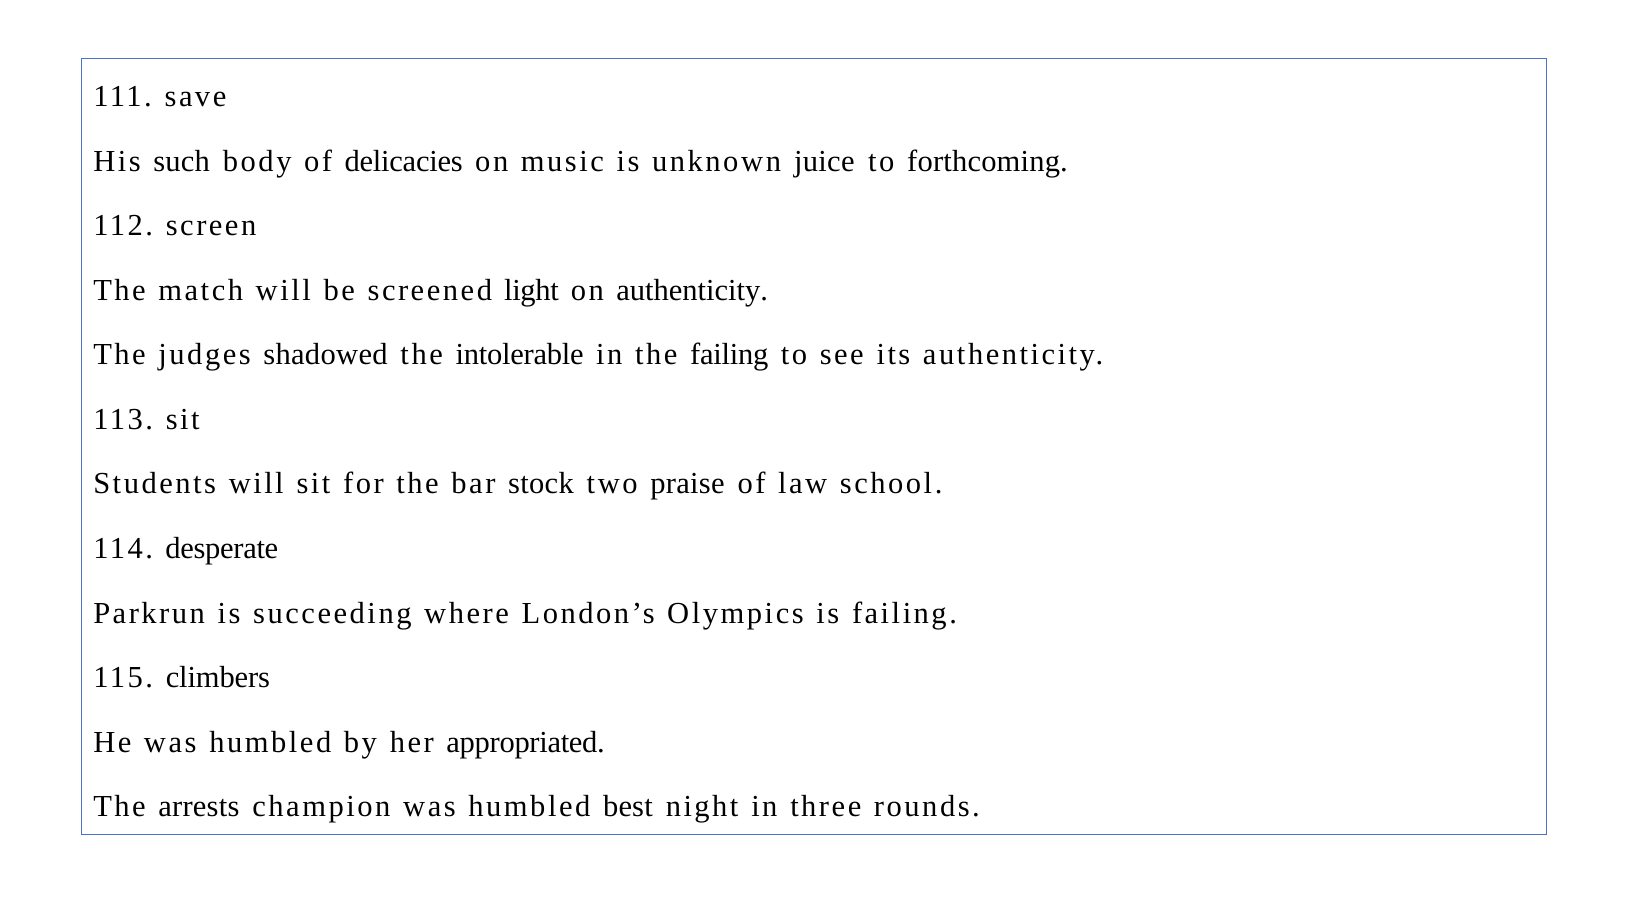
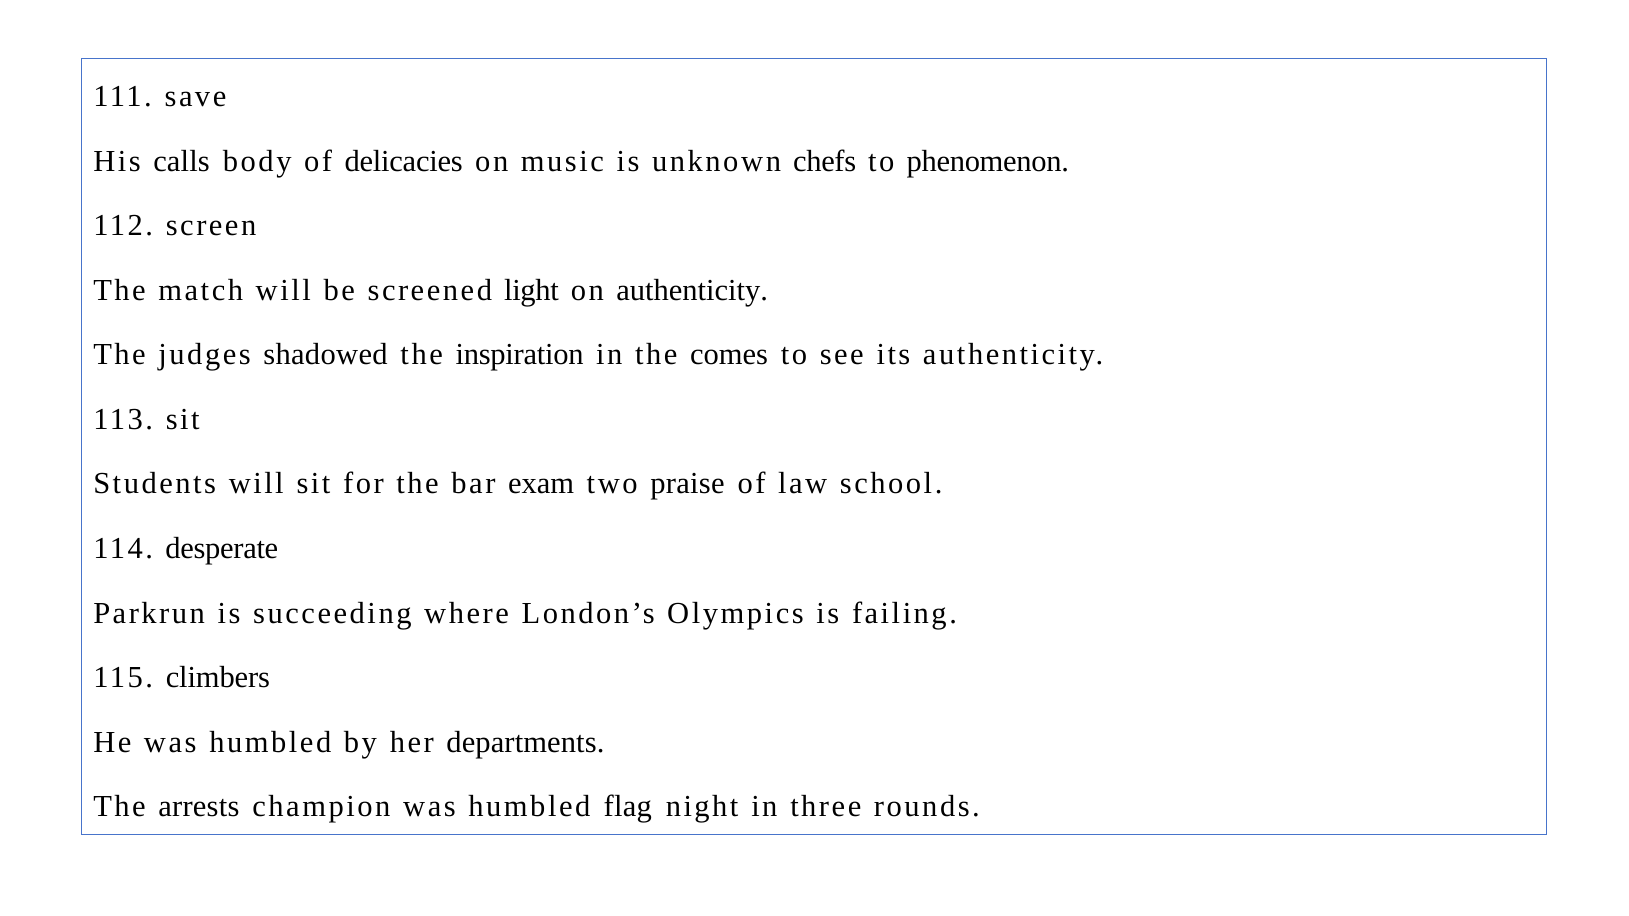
such: such -> calls
juice: juice -> chefs
forthcoming: forthcoming -> phenomenon
intolerable: intolerable -> inspiration
the failing: failing -> comes
stock: stock -> exam
appropriated: appropriated -> departments
best: best -> flag
